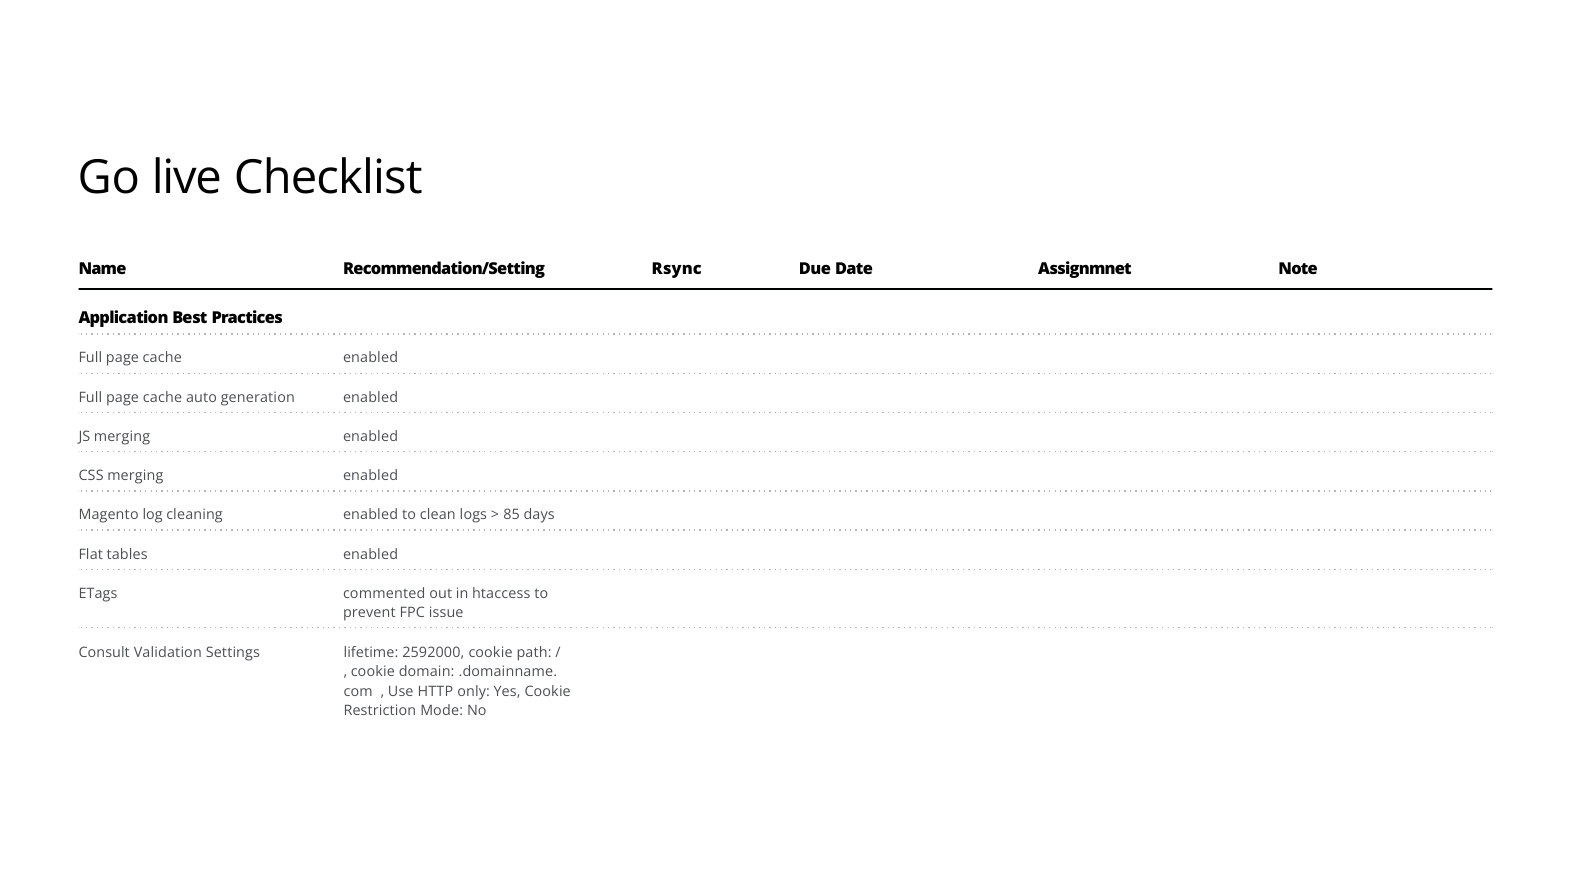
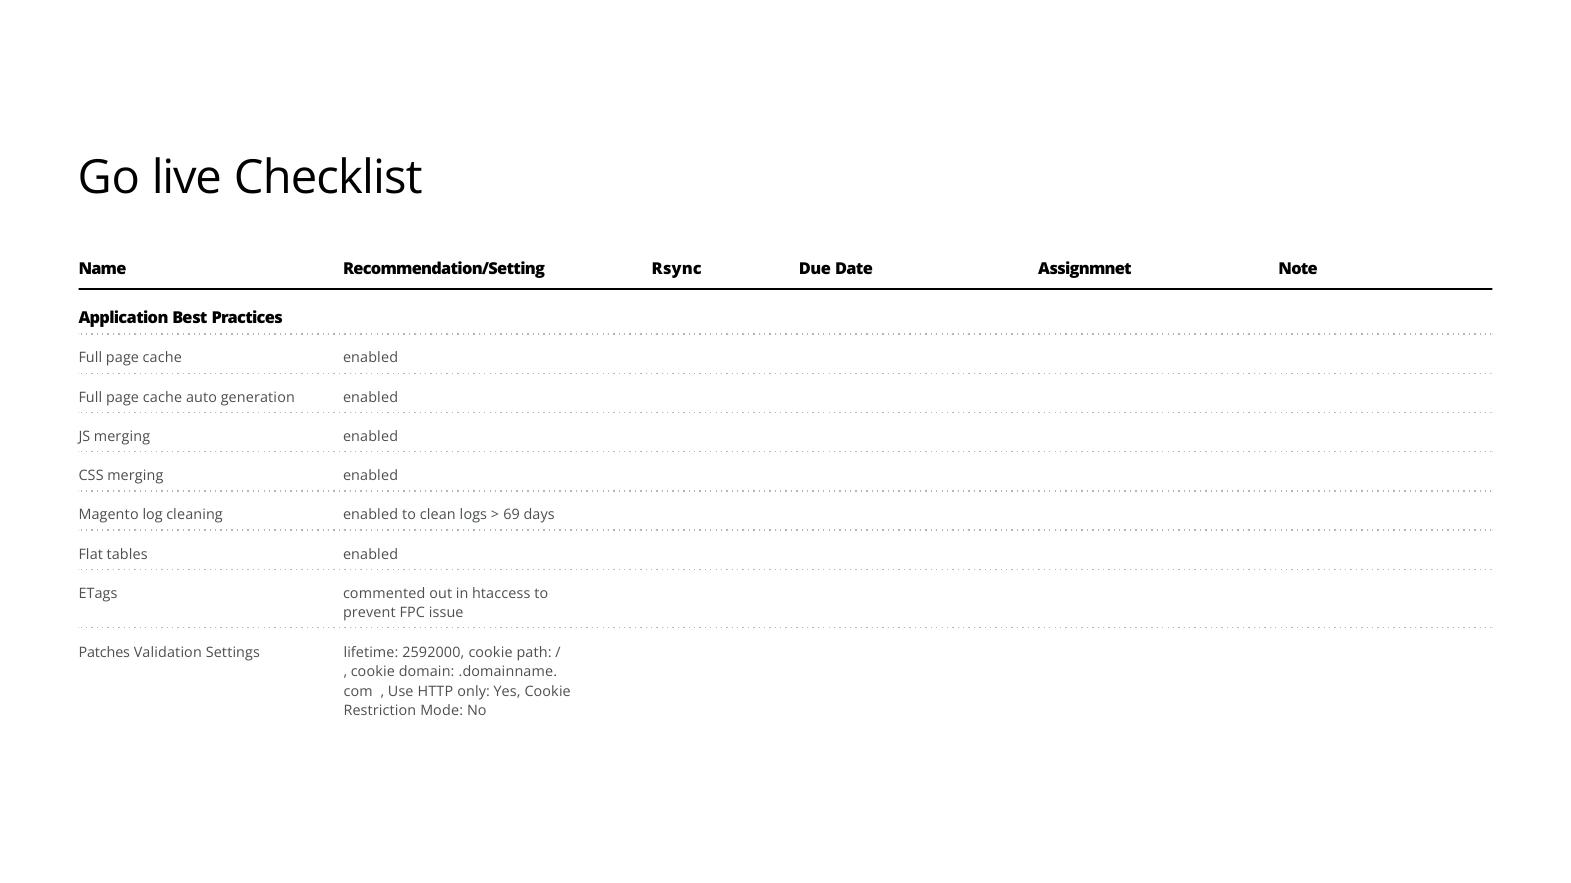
85: 85 -> 69
Consult: Consult -> Patches
